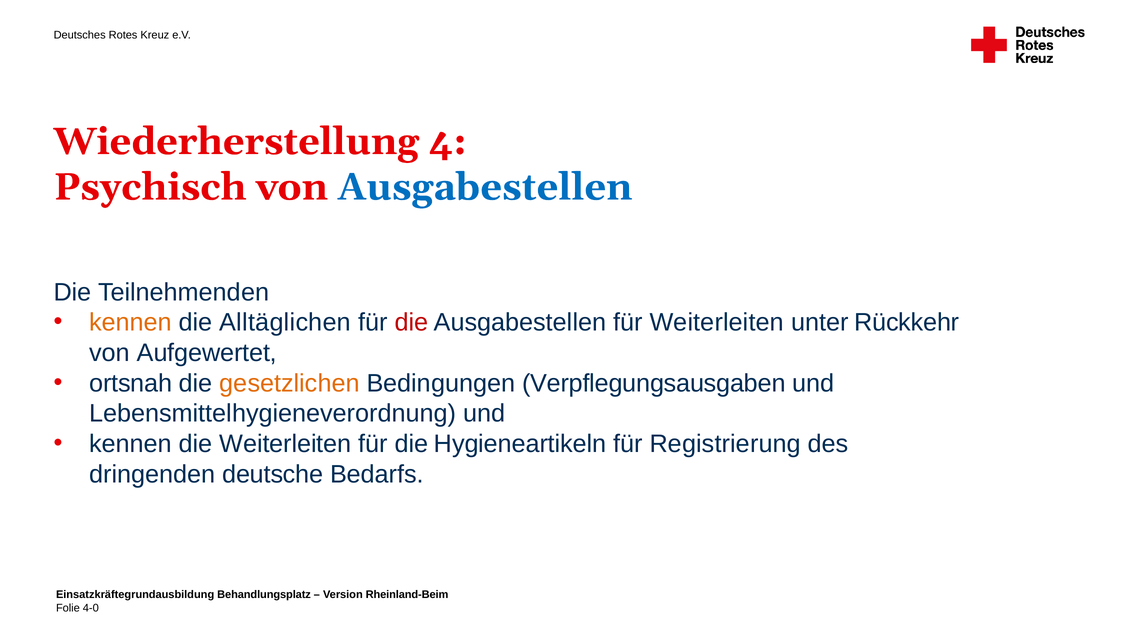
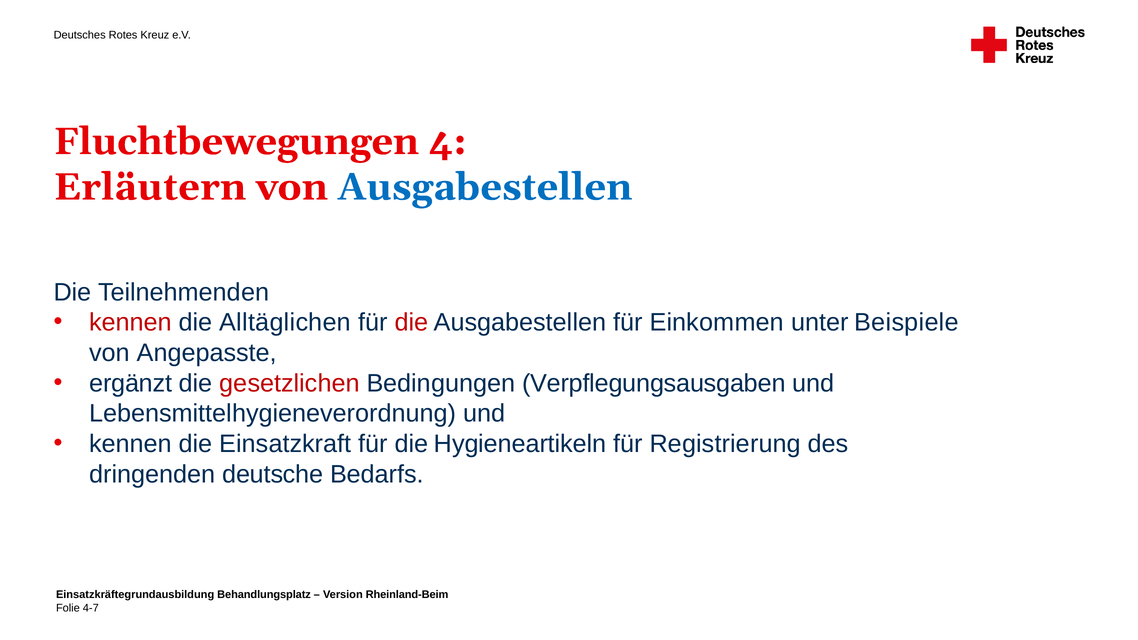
Wiederherstellung: Wiederherstellung -> Fluchtbewegungen
Psychisch: Psychisch -> Erläutern
kennen at (131, 323) colour: orange -> red
für Weiterleiten: Weiterleiten -> Einkommen
Rückkehr: Rückkehr -> Beispiele
Aufgewertet: Aufgewertet -> Angepasste
ortsnah: ortsnah -> ergänzt
gesetzlichen colour: orange -> red
die Weiterleiten: Weiterleiten -> Einsatzkraft
4-0: 4-0 -> 4-7
